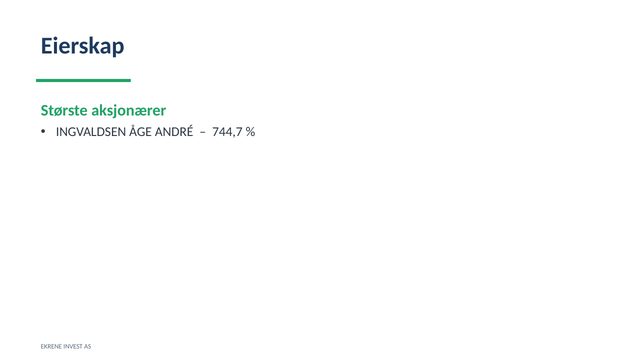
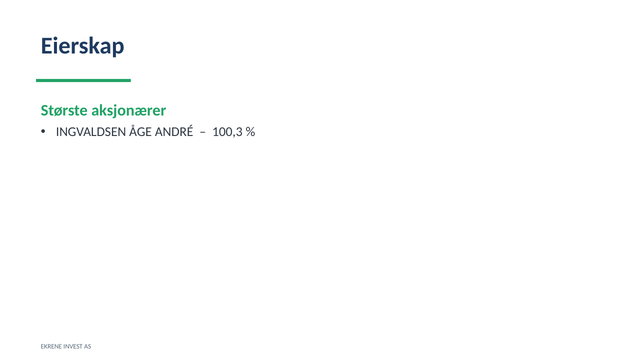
744,7: 744,7 -> 100,3
